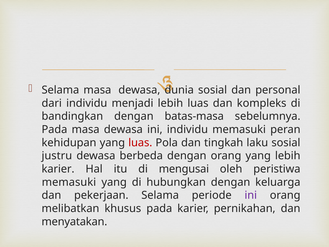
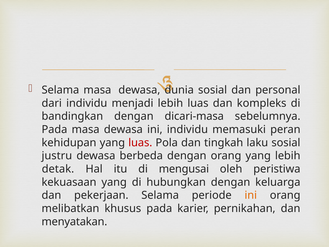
batas-masa: batas-masa -> dicari-masa
karier at (58, 169): karier -> detak
memasuki at (69, 182): memasuki -> kekuasaan
ini at (251, 195) colour: purple -> orange
